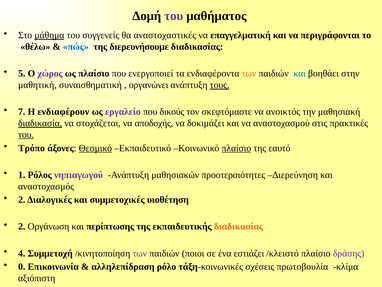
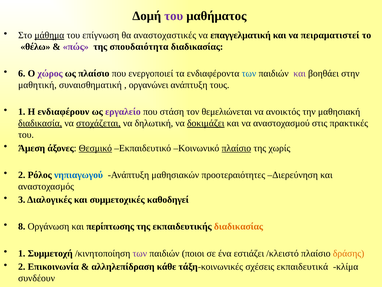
συγγενείς: συγγενείς -> επίγνωση
περιγράφονται: περιγράφονται -> πειραματιστεί
πώς colour: blue -> purple
διερευνήσουμε: διερευνήσουμε -> σπουδαιότητα
5: 5 -> 6
των at (249, 73) colour: orange -> blue
και at (300, 73) colour: blue -> purple
τους underline: present -> none
7 at (22, 112): 7 -> 1
δικούς: δικούς -> στάση
σκεφτόμαστε: σκεφτόμαστε -> θεμελιώνεται
στοχάζεται underline: none -> present
αποδοχής: αποδοχής -> δηλωτική
δοκιμάζει underline: none -> present
του at (26, 134) underline: present -> none
Τρόπο: Τρόπο -> Άμεση
εαυτό: εαυτό -> χωρίς
1 at (22, 175): 1 -> 2
νηπιαγωγού colour: purple -> blue
2 at (22, 199): 2 -> 3
υιοθέτηση: υιοθέτηση -> καθοδηγεί
2 at (22, 226): 2 -> 8
4 at (22, 253): 4 -> 1
δράσης colour: purple -> orange
0 at (22, 266): 0 -> 2
ρόλο: ρόλο -> κάθε
πρωτοβουλία: πρωτοβουλία -> εκπαιδευτικά
αξιόπιστη: αξιόπιστη -> συνδέουν
